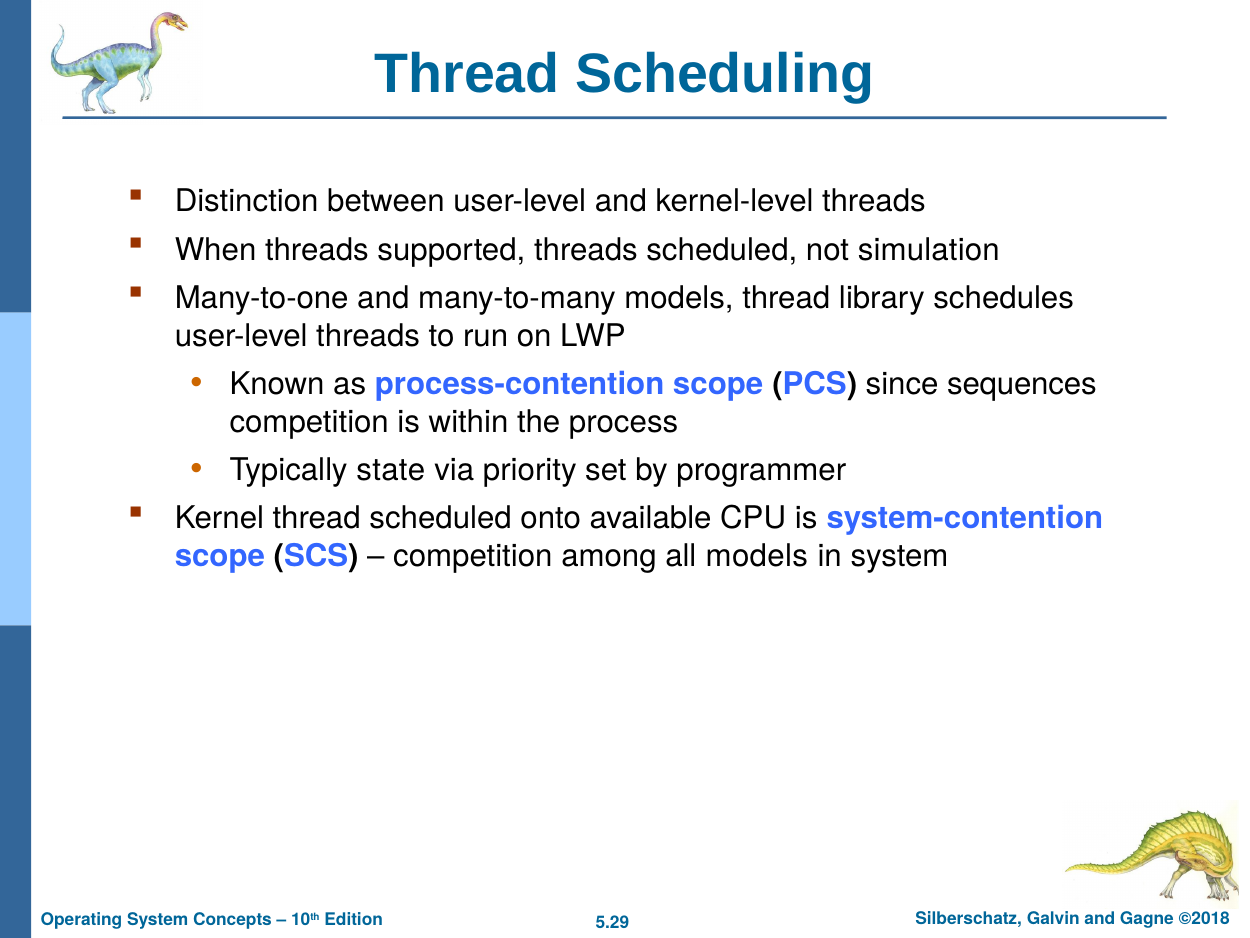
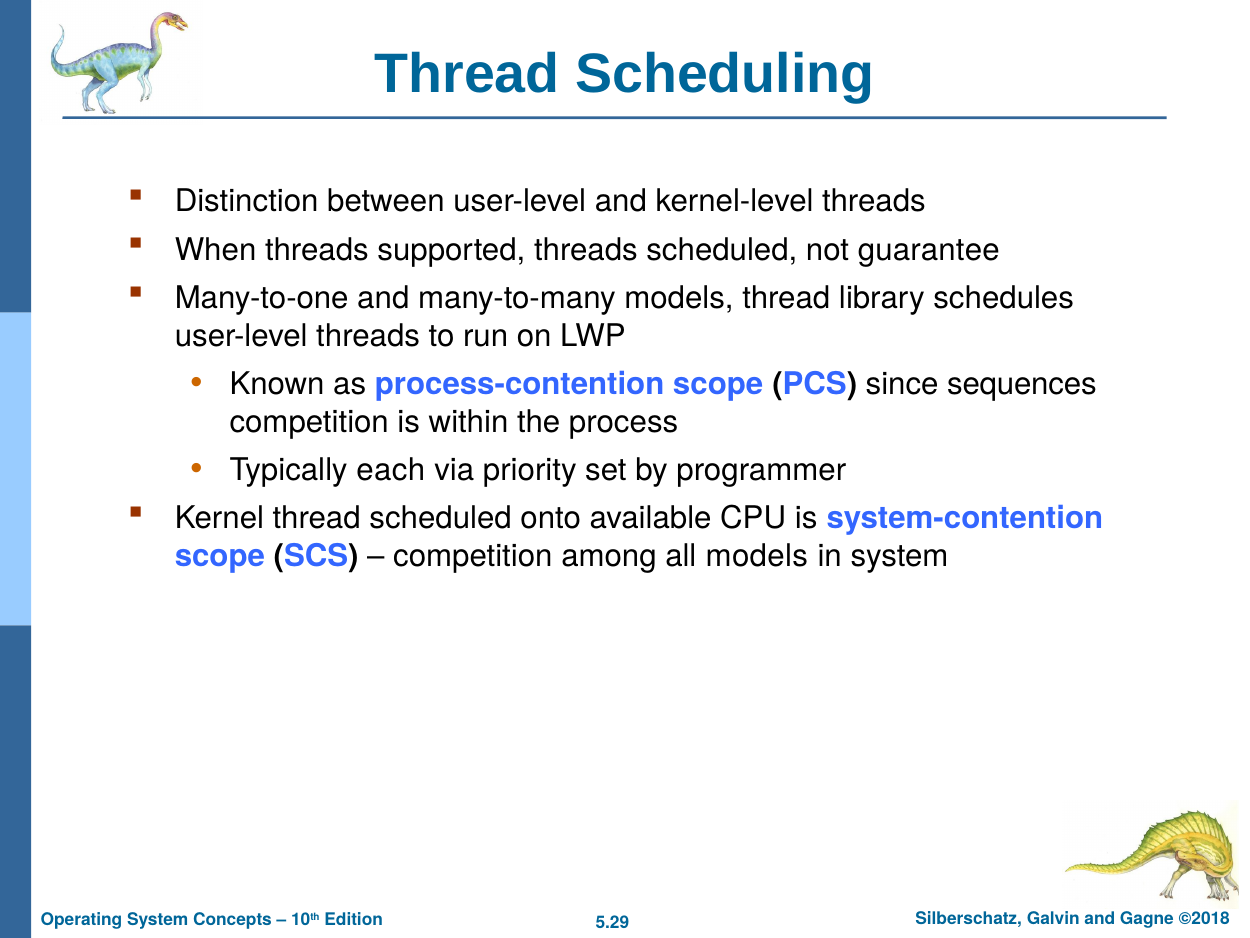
simulation: simulation -> guarantee
state: state -> each
